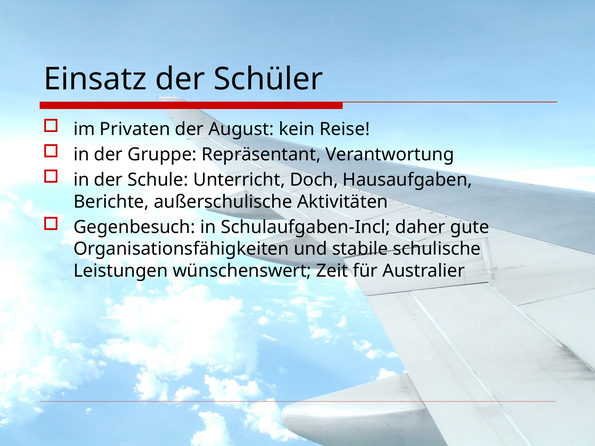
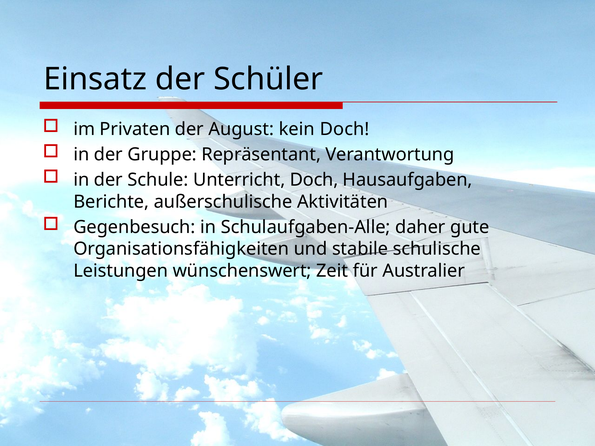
kein Reise: Reise -> Doch
Schulaufgaben-Incl: Schulaufgaben-Incl -> Schulaufgaben-Alle
